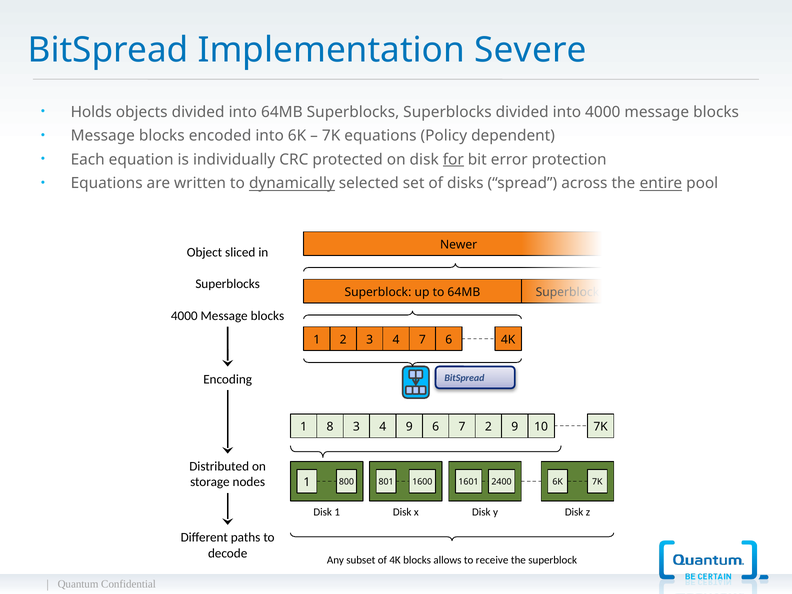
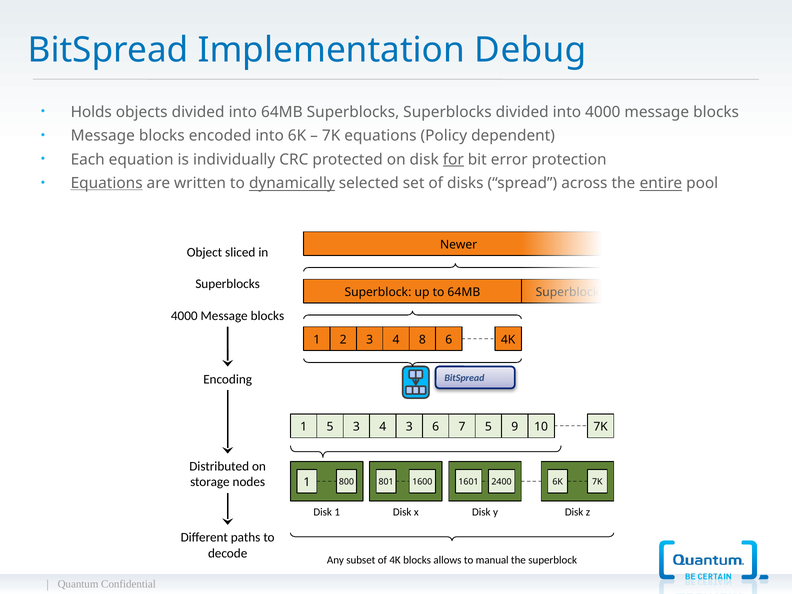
Severe: Severe -> Debug
Equations at (107, 183) underline: none -> present
4 7: 7 -> 8
1 8: 8 -> 5
4 9: 9 -> 3
7 2: 2 -> 5
receive: receive -> manual
